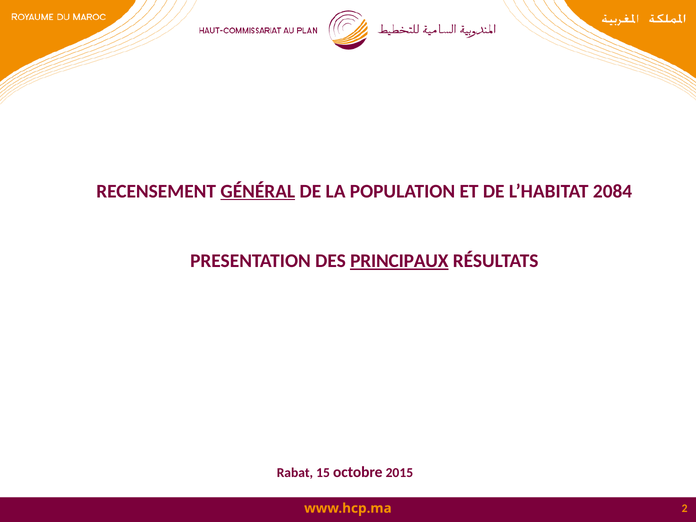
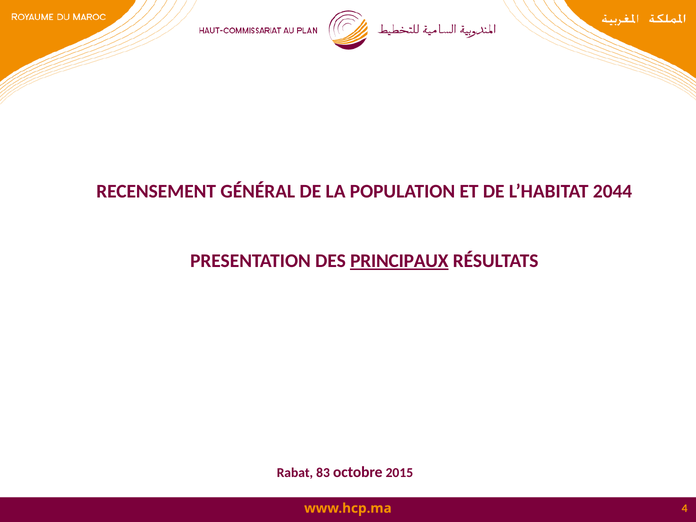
GÉNÉRAL underline: present -> none
2084: 2084 -> 2044
15: 15 -> 83
2: 2 -> 4
